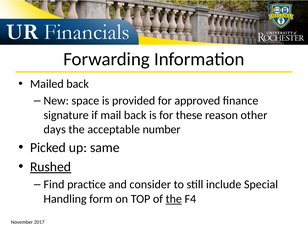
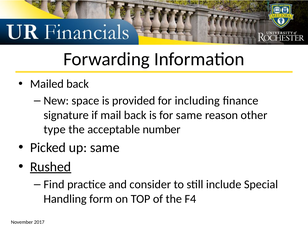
approved: approved -> including
for these: these -> same
days: days -> type
the at (174, 199) underline: present -> none
